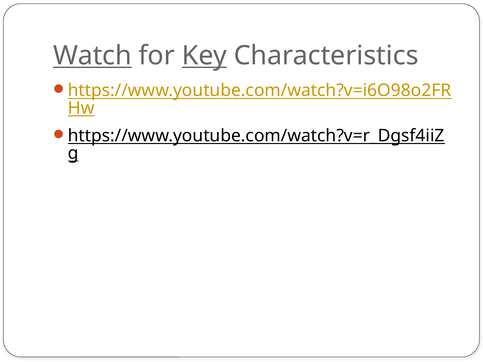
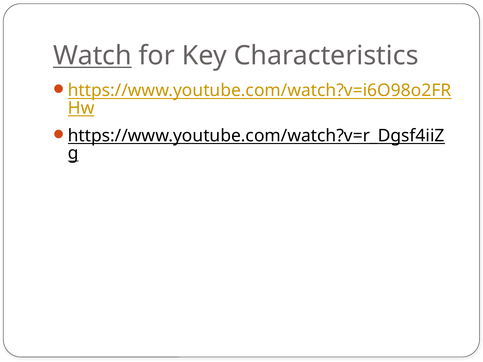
Key underline: present -> none
